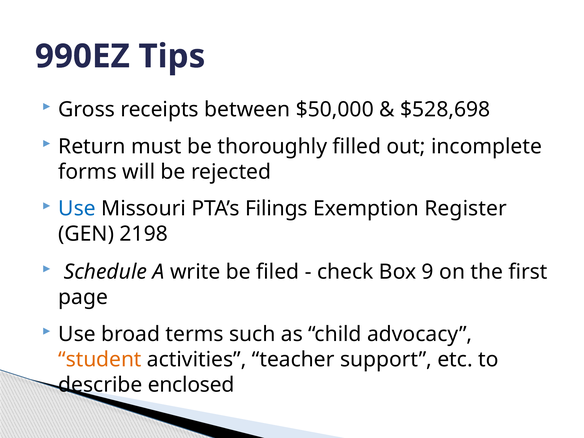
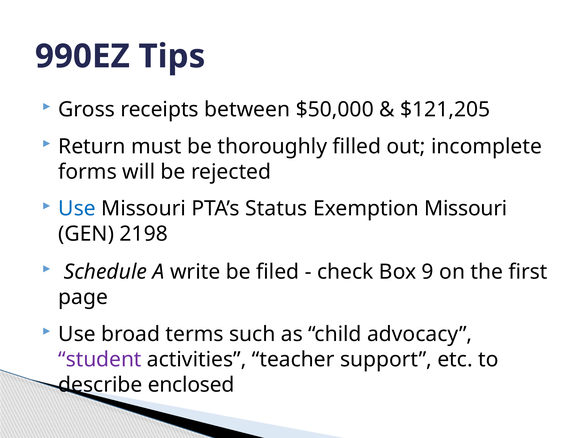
$528,698: $528,698 -> $121,205
Filings: Filings -> Status
Exemption Register: Register -> Missouri
student colour: orange -> purple
